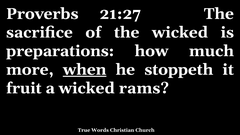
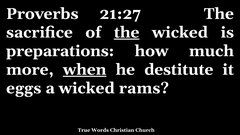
the at (127, 32) underline: none -> present
stoppeth: stoppeth -> destitute
fruit: fruit -> eggs
